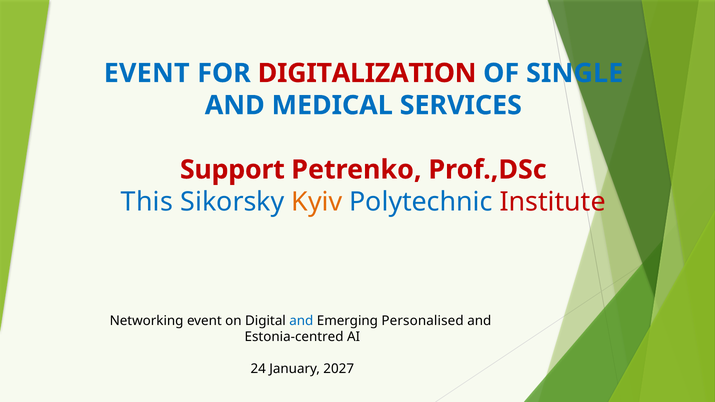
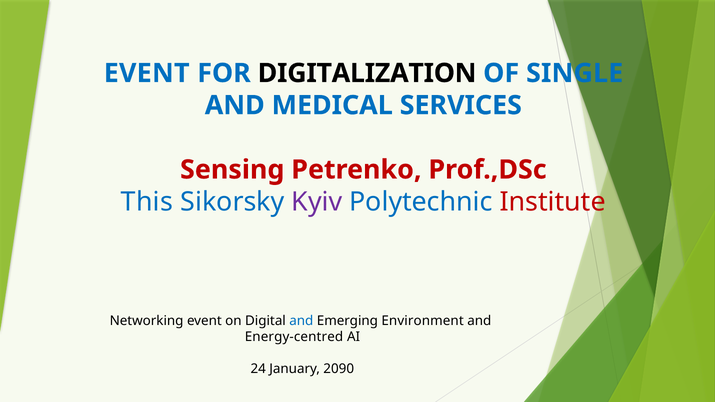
DIGITALIZATION colour: red -> black
Support: Support -> Sensing
Kyiv colour: orange -> purple
Personalised: Personalised -> Environment
Estonia-centred: Estonia-centred -> Energy-centred
2027: 2027 -> 2090
